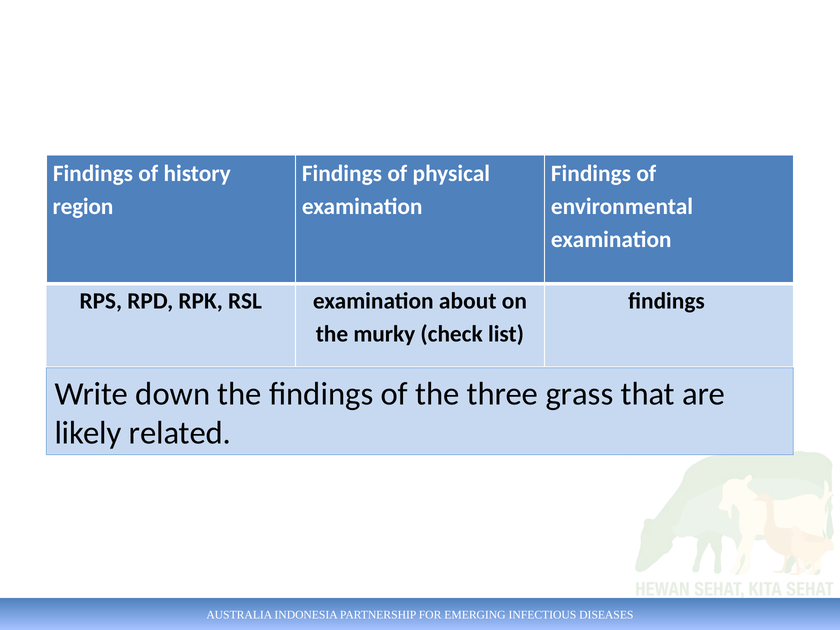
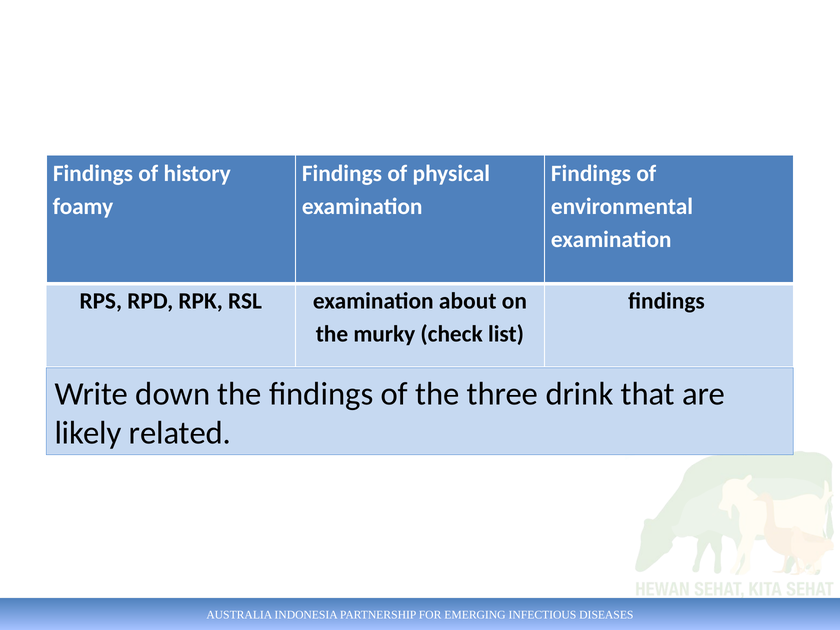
region: region -> foamy
grass: grass -> drink
